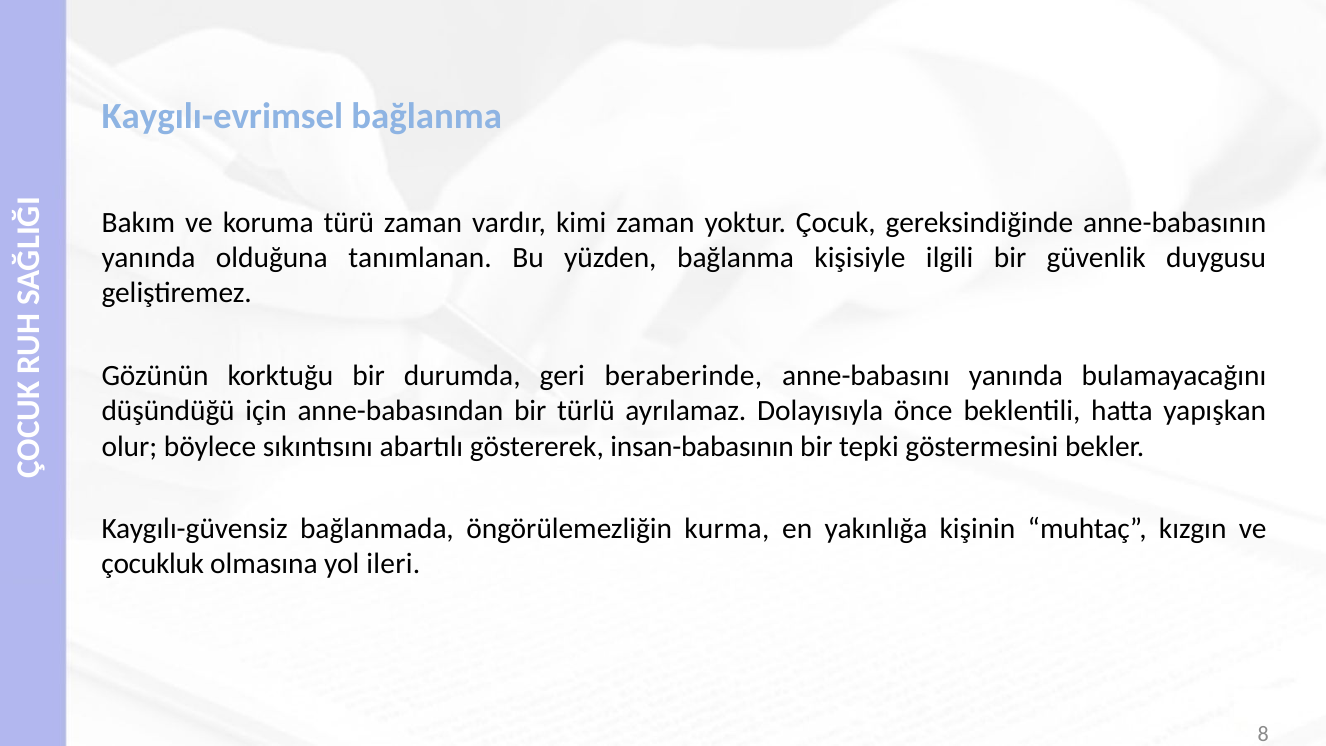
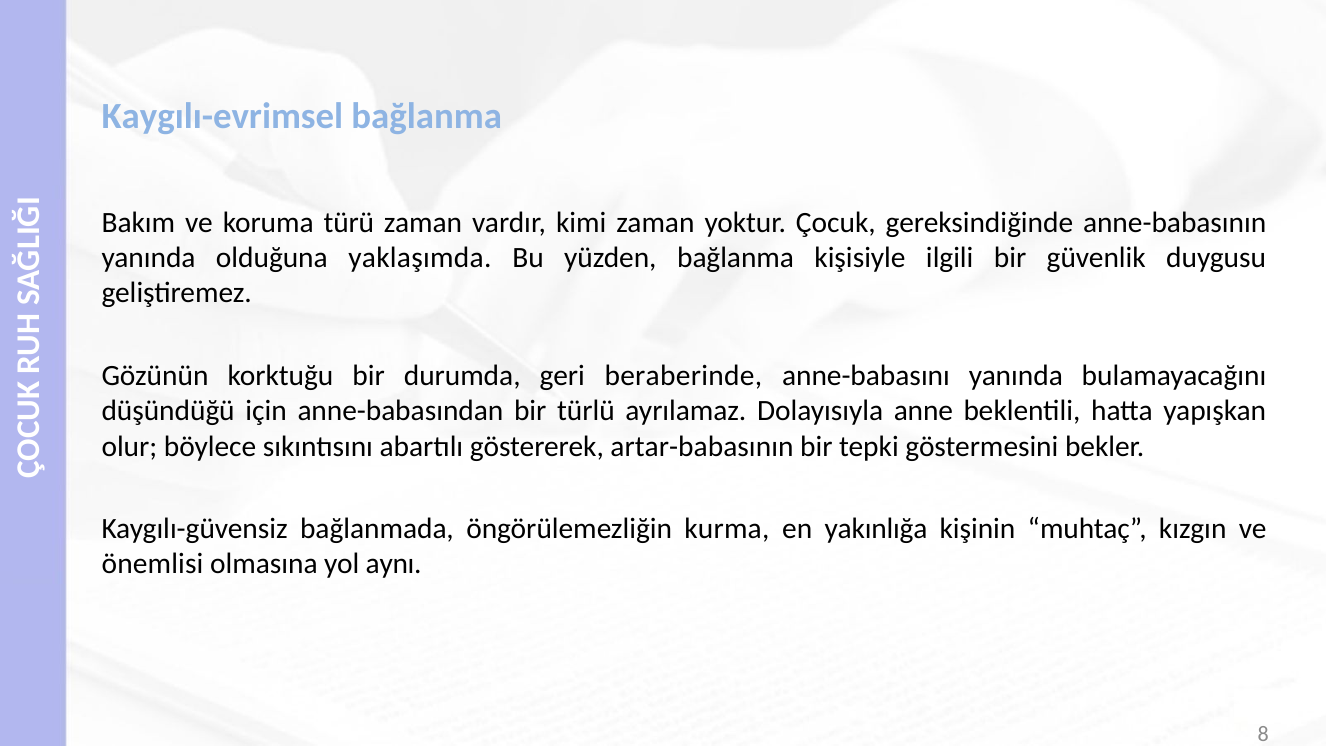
tanımlanan: tanımlanan -> yaklaşımda
önce: önce -> anne
insan-babasının: insan-babasının -> artar-babasının
çocukluk: çocukluk -> önemlisi
ileri: ileri -> aynı
